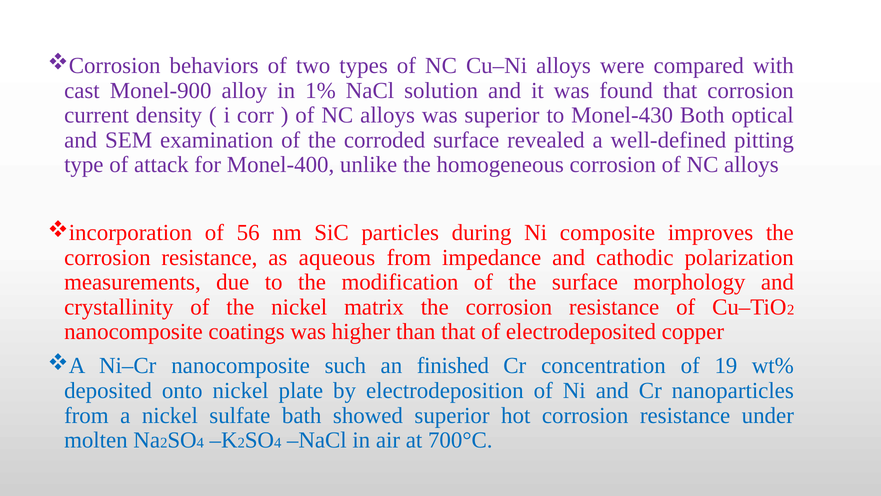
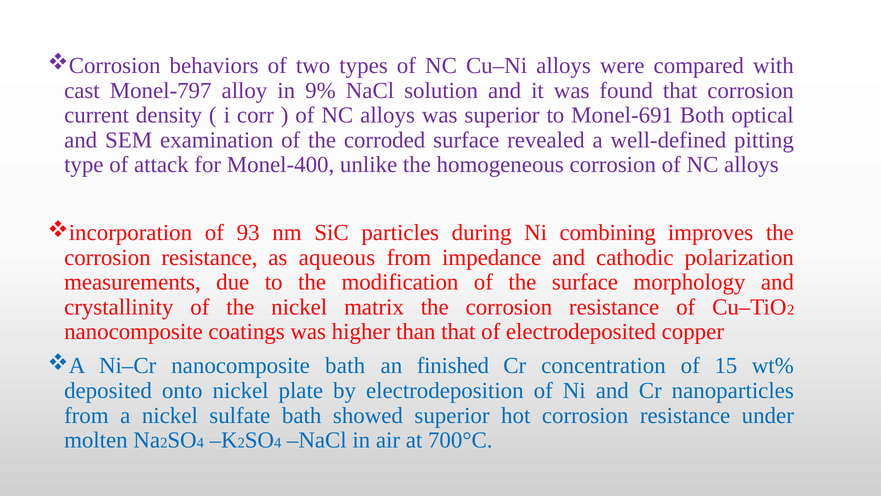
Monel-900: Monel-900 -> Monel-797
1%: 1% -> 9%
Monel-430: Monel-430 -> Monel-691
56: 56 -> 93
composite: composite -> combining
nanocomposite such: such -> bath
19: 19 -> 15
